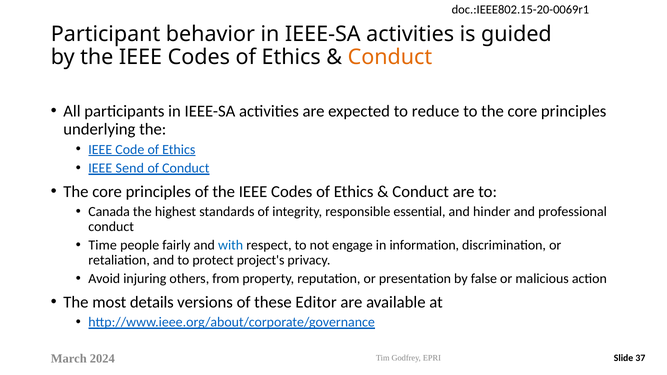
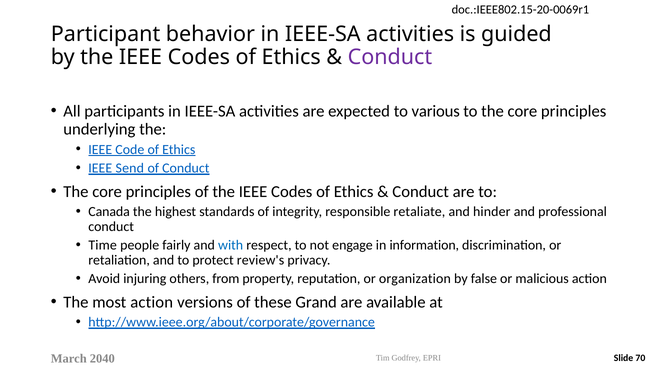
Conduct at (390, 57) colour: orange -> purple
reduce: reduce -> various
essential: essential -> retaliate
project's: project's -> review's
presentation: presentation -> organization
most details: details -> action
Editor: Editor -> Grand
2024: 2024 -> 2040
37: 37 -> 70
